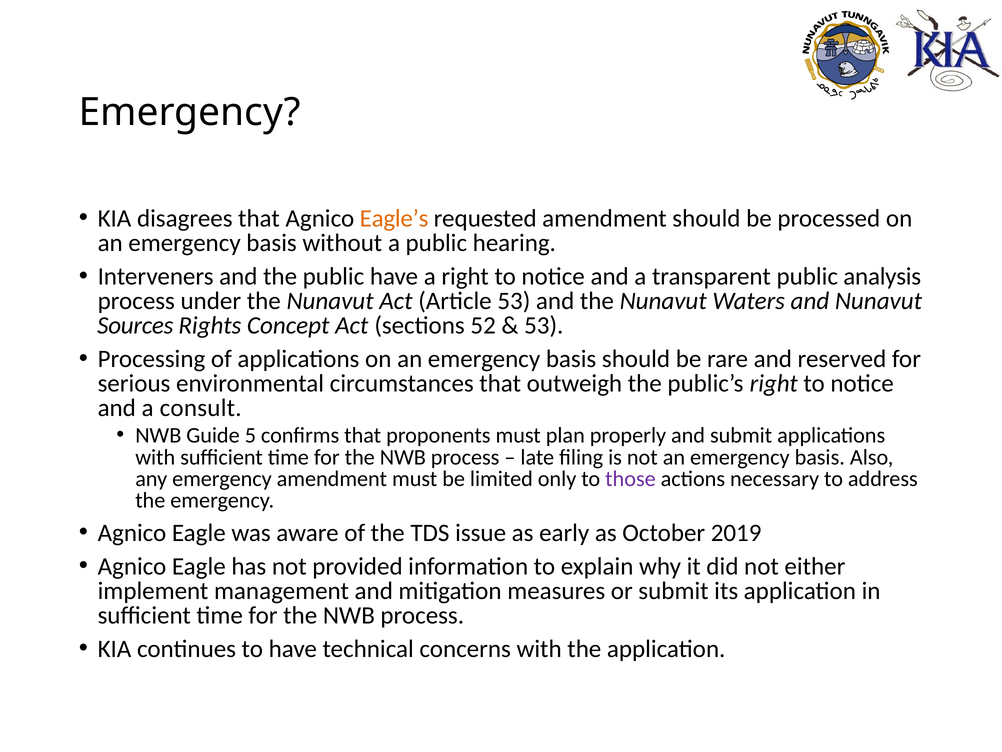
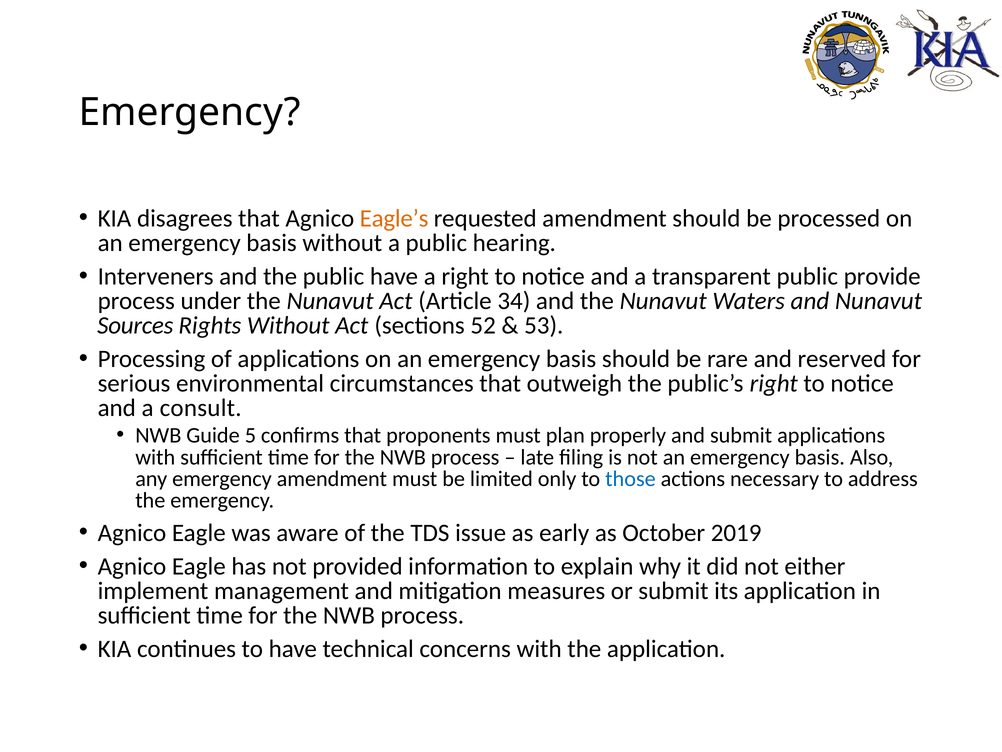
analysis: analysis -> provide
Article 53: 53 -> 34
Rights Concept: Concept -> Without
those colour: purple -> blue
